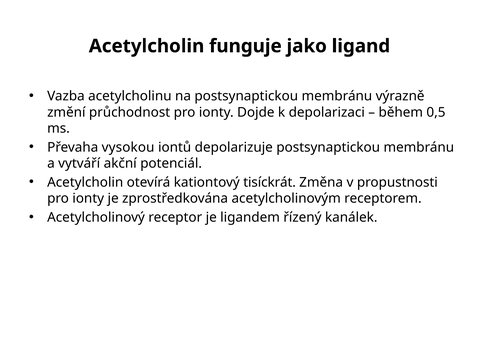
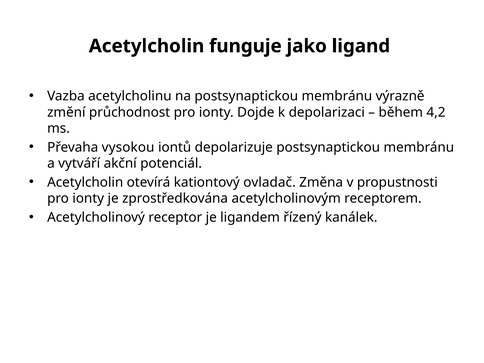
0,5: 0,5 -> 4,2
tisíckrát: tisíckrát -> ovladač
